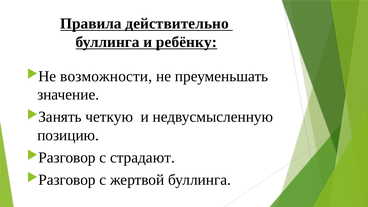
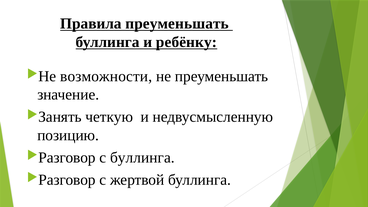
Правила действительно: действительно -> преуменьшать
с страдают: страдают -> буллинга
